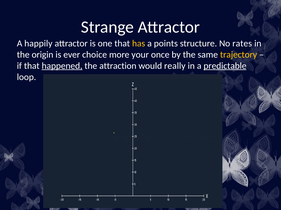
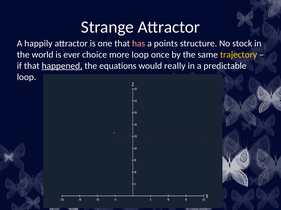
has colour: yellow -> pink
rates: rates -> stock
origin: origin -> world
more your: your -> loop
attraction: attraction -> equations
predictable underline: present -> none
